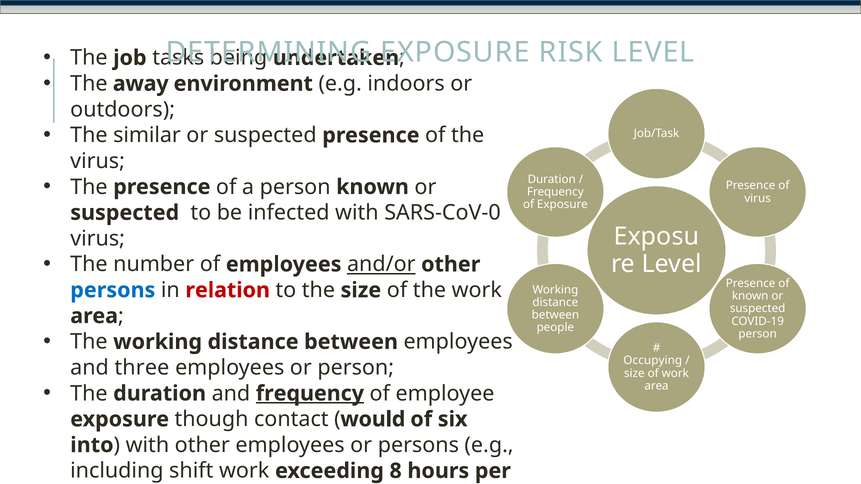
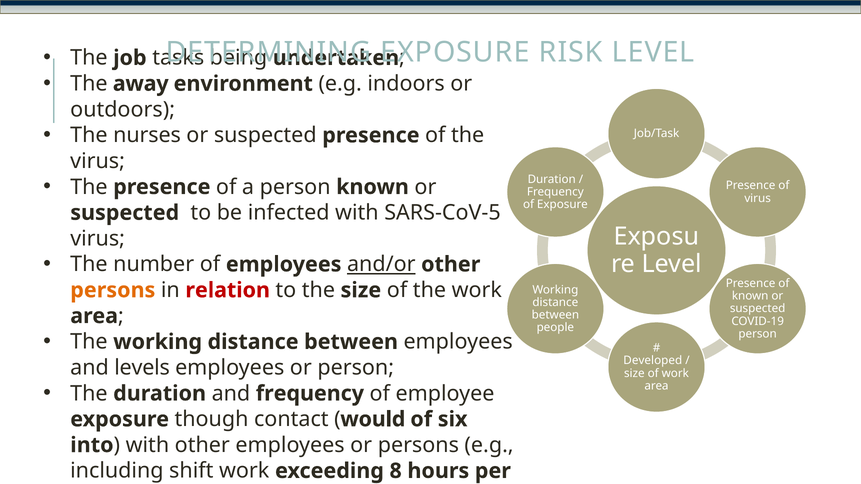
similar: similar -> nurses
SARS-CoV-0: SARS-CoV-0 -> SARS-CoV-5
persons at (113, 290) colour: blue -> orange
Occupying: Occupying -> Developed
three: three -> levels
frequency at (310, 394) underline: present -> none
